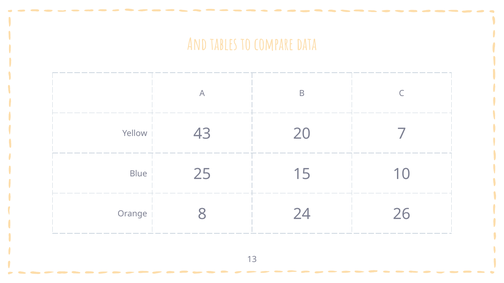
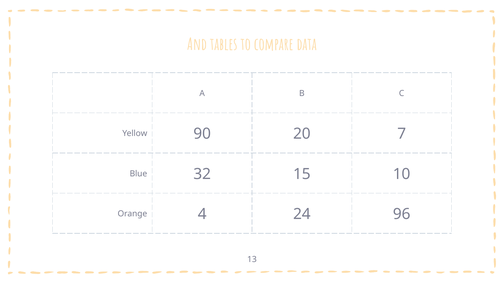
43: 43 -> 90
25: 25 -> 32
8: 8 -> 4
26: 26 -> 96
